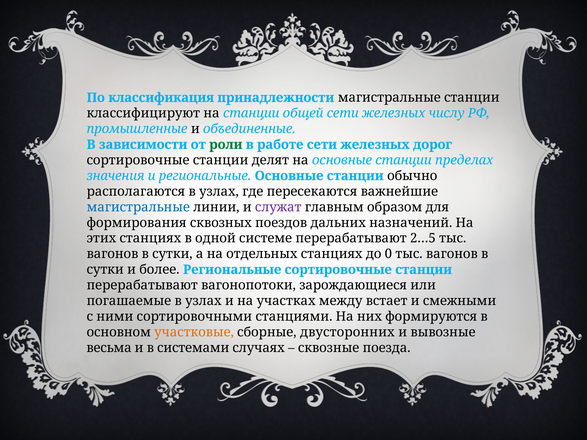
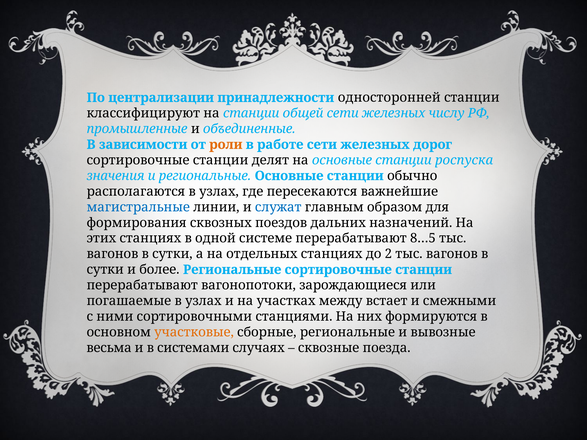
классификация: классификация -> централизации
принадлежности магистральные: магистральные -> односторонней
роли colour: green -> orange
пределах: пределах -> роспуска
служат colour: purple -> blue
2…5: 2…5 -> 8…5
0: 0 -> 2
сборные двусторонних: двусторонних -> региональные
